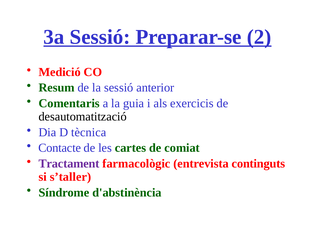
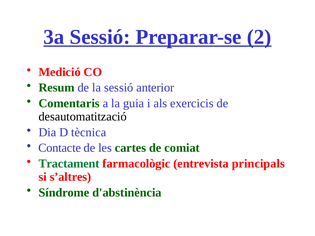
Tractament colour: purple -> green
continguts: continguts -> principals
s’taller: s’taller -> s’altres
